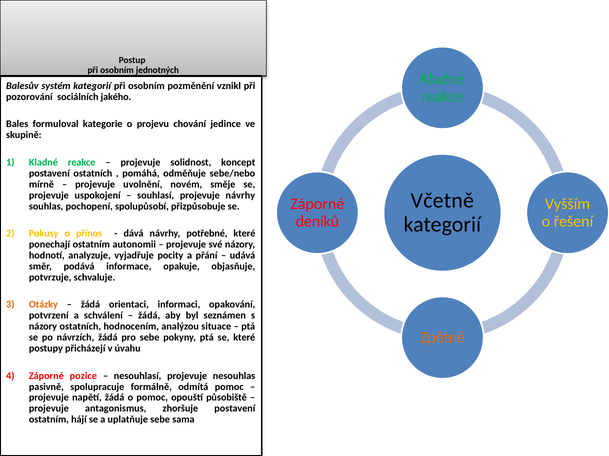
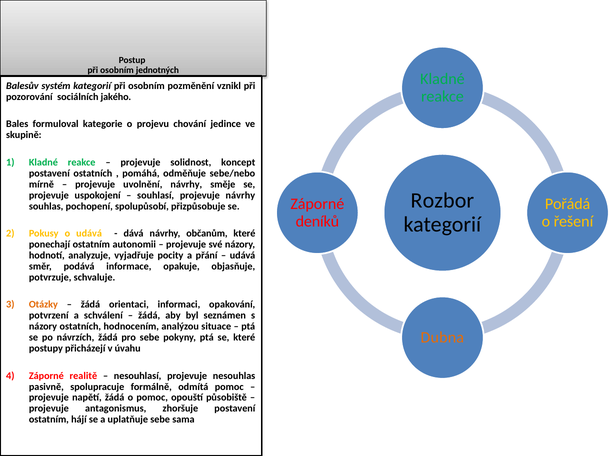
uvolnění novém: novém -> návrhy
Včetně: Včetně -> Rozbor
Vyšším: Vyšším -> Pořádá
o přínos: přínos -> udává
potřebné: potřebné -> občanům
Zpětné: Zpětné -> Dubna
pozice: pozice -> realitě
